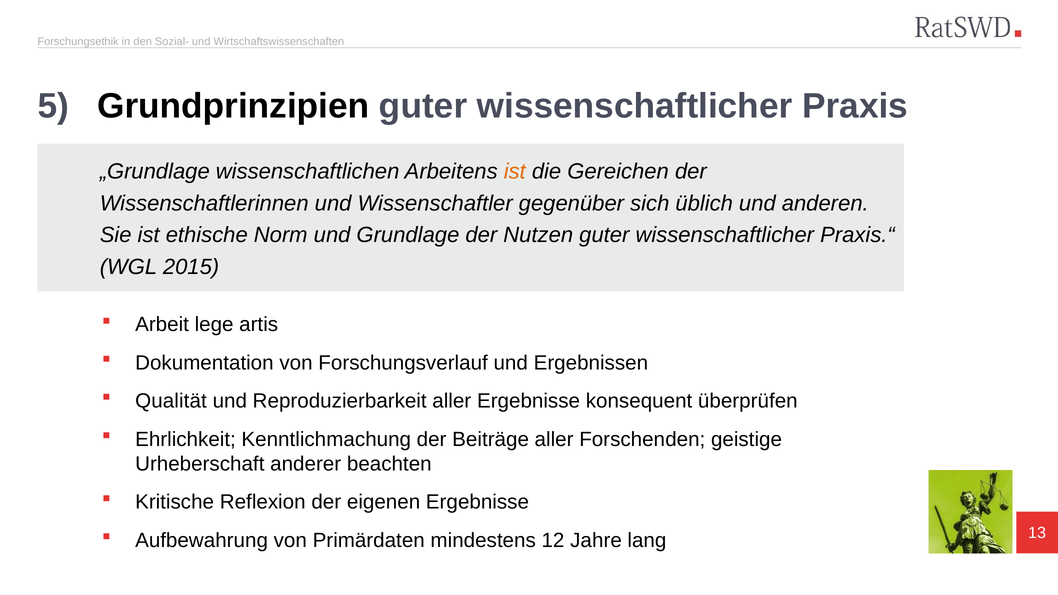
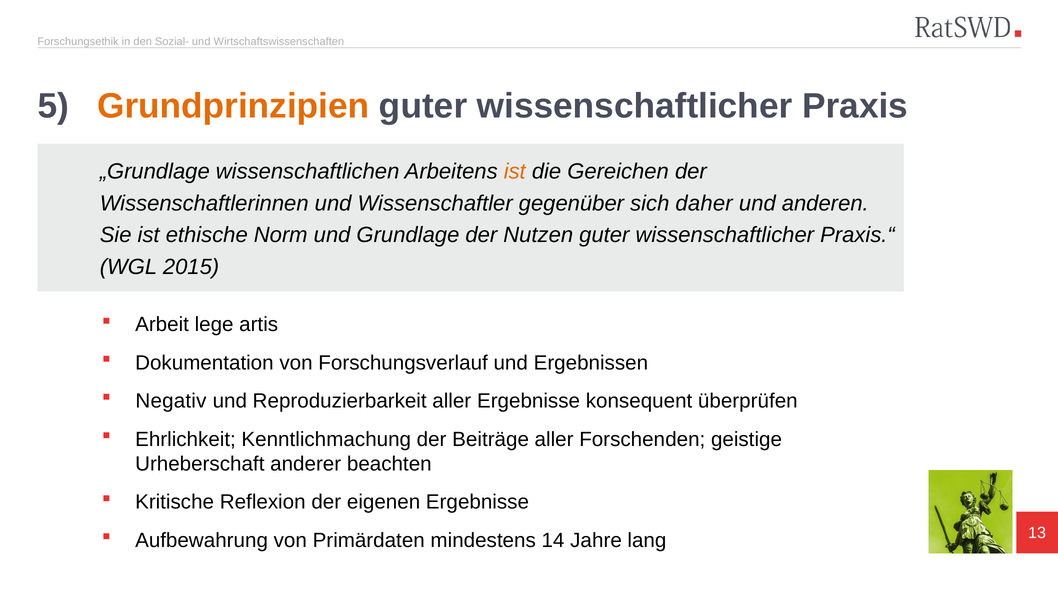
Grundprinzipien colour: black -> orange
üblich: üblich -> daher
Qualität: Qualität -> Negativ
12: 12 -> 14
